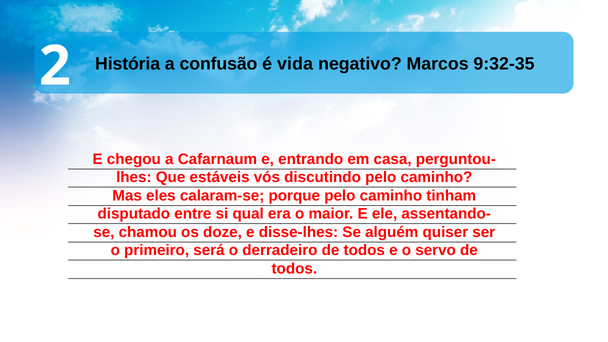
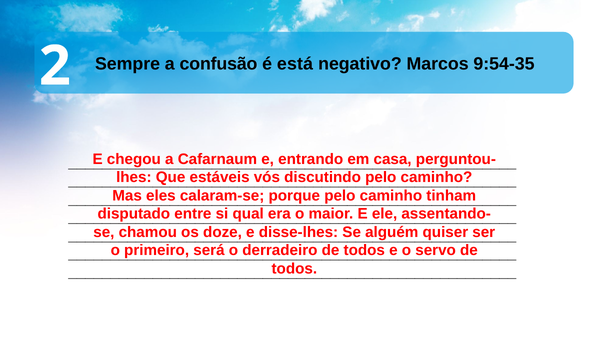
História: História -> Sempre
vida: vida -> está
9:32-35: 9:32-35 -> 9:54-35
